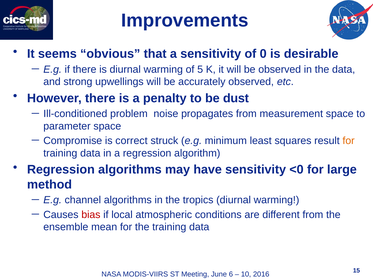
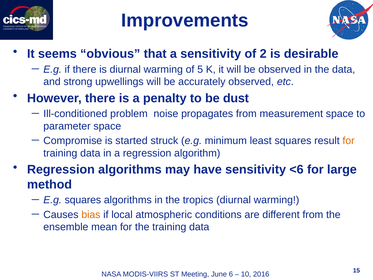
0: 0 -> 2
correct: correct -> started
<0: <0 -> <6
E.g channel: channel -> squares
bias colour: red -> orange
